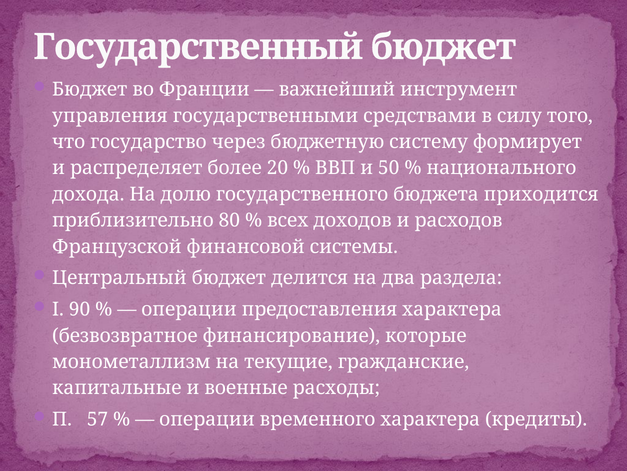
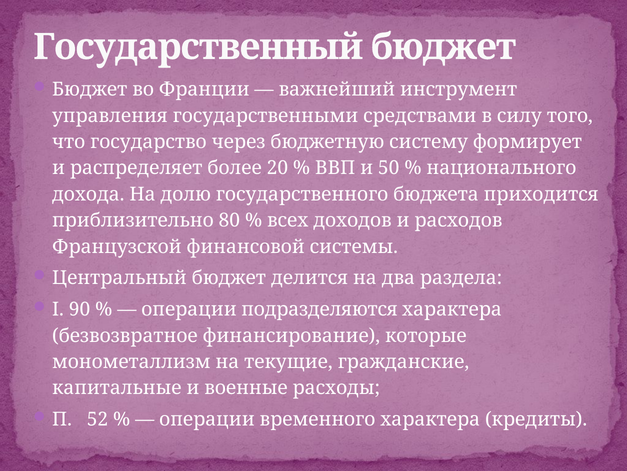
предоставления: предоставления -> подразделяются
57: 57 -> 52
